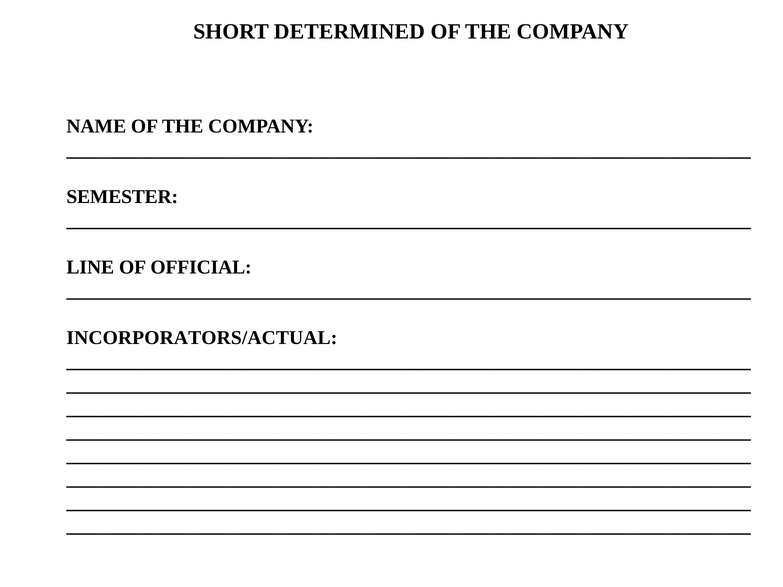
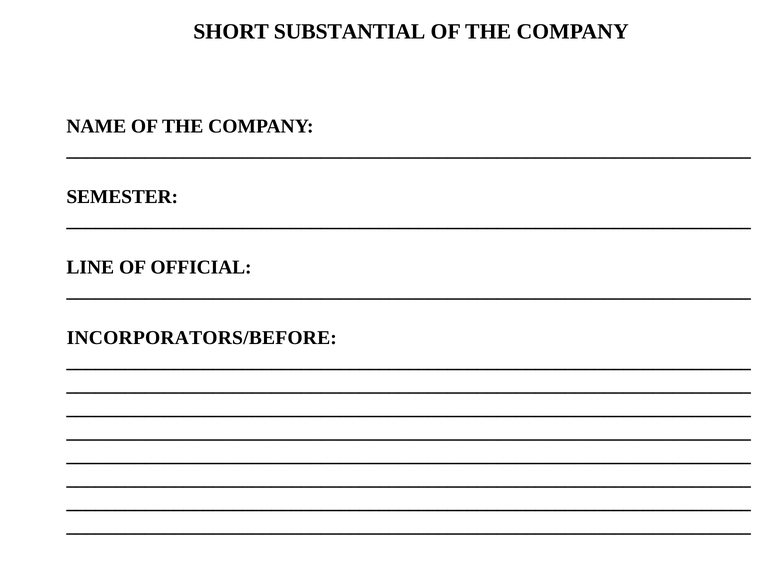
DETERMINED: DETERMINED -> SUBSTANTIAL
INCORPORATORS/ACTUAL: INCORPORATORS/ACTUAL -> INCORPORATORS/BEFORE
